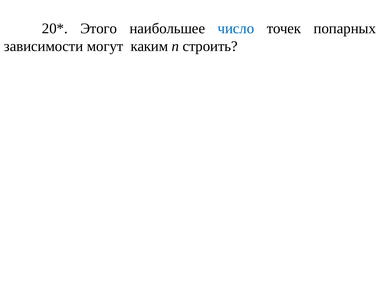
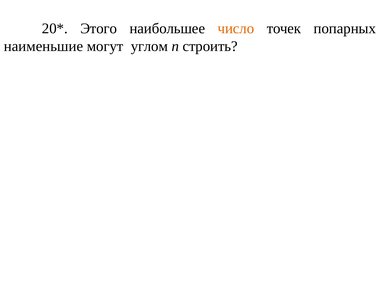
число colour: blue -> orange
зависимости: зависимости -> наименьшие
каким: каким -> углом
